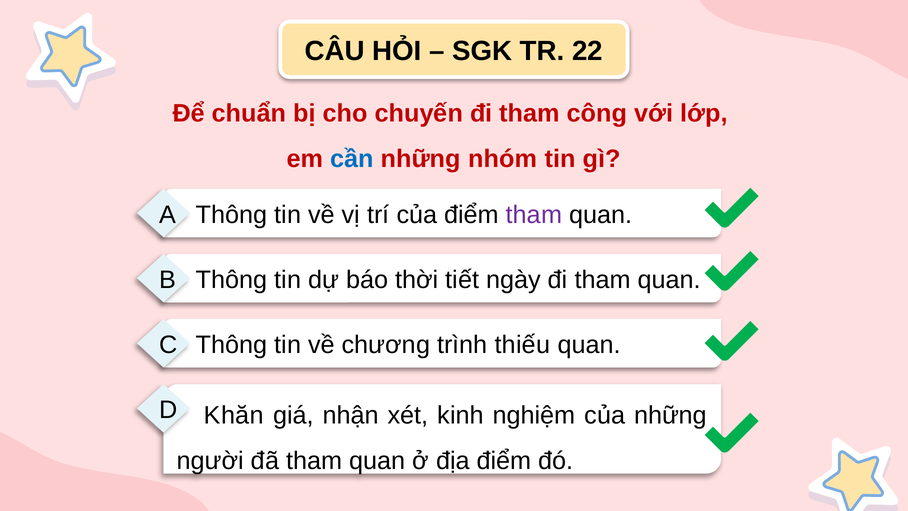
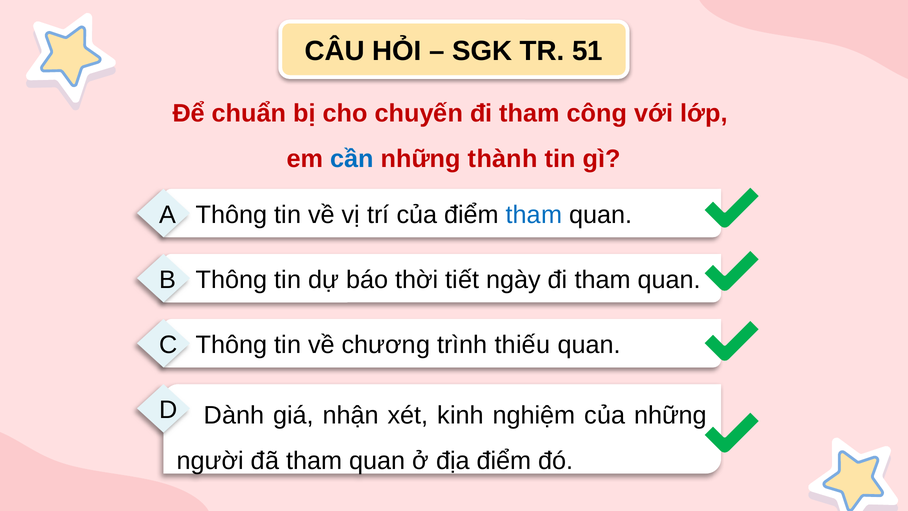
22: 22 -> 51
nhóm: nhóm -> thành
tham at (534, 215) colour: purple -> blue
Khăn: Khăn -> Dành
